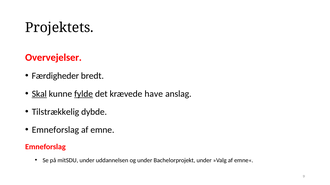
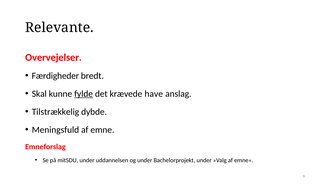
Projektets: Projektets -> Relevante
Skal underline: present -> none
Emneforslag at (55, 130): Emneforslag -> Meningsfuld
